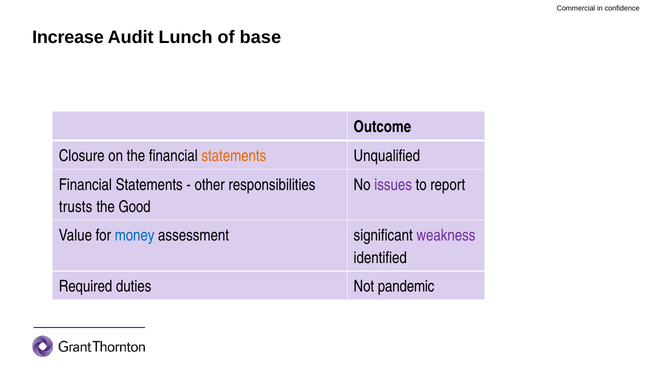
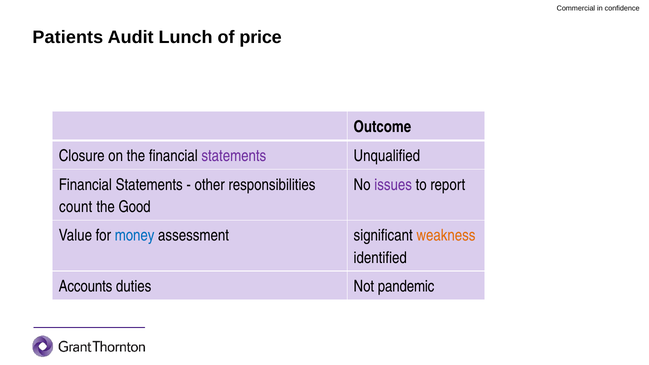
Increase: Increase -> Patients
base: base -> price
statements at (234, 156) colour: orange -> purple
trusts: trusts -> count
weakness colour: purple -> orange
Required: Required -> Accounts
